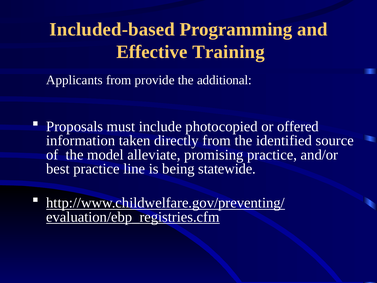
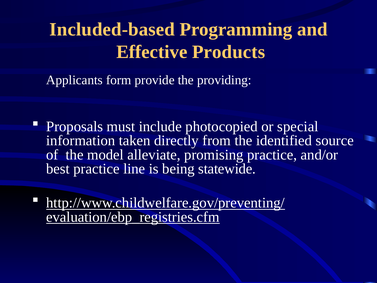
Training: Training -> Products
Applicants from: from -> form
additional: additional -> providing
offered: offered -> special
